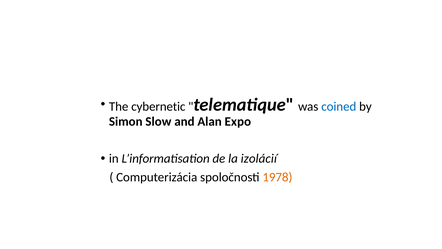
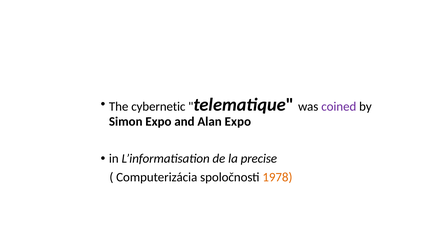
coined colour: blue -> purple
Simon Slow: Slow -> Expo
izolácií: izolácií -> precise
